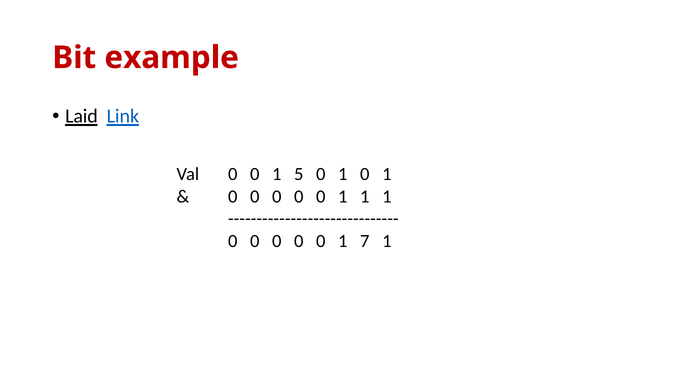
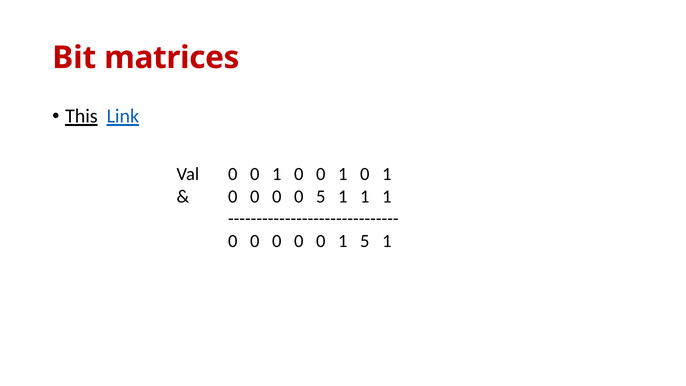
example: example -> matrices
Laid: Laid -> This
5 at (299, 174): 5 -> 0
0 at (321, 196): 0 -> 5
1 7: 7 -> 5
